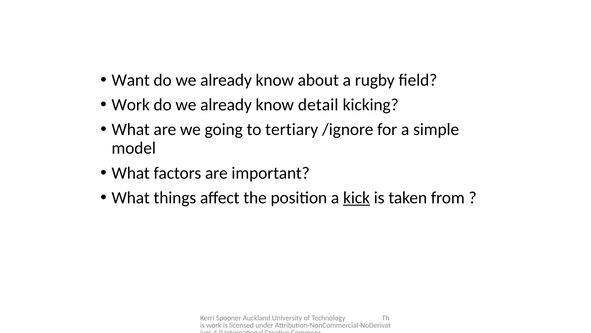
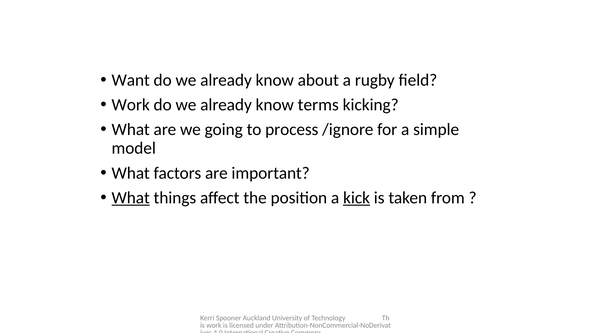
detail: detail -> terms
tertiary: tertiary -> process
What at (131, 197) underline: none -> present
